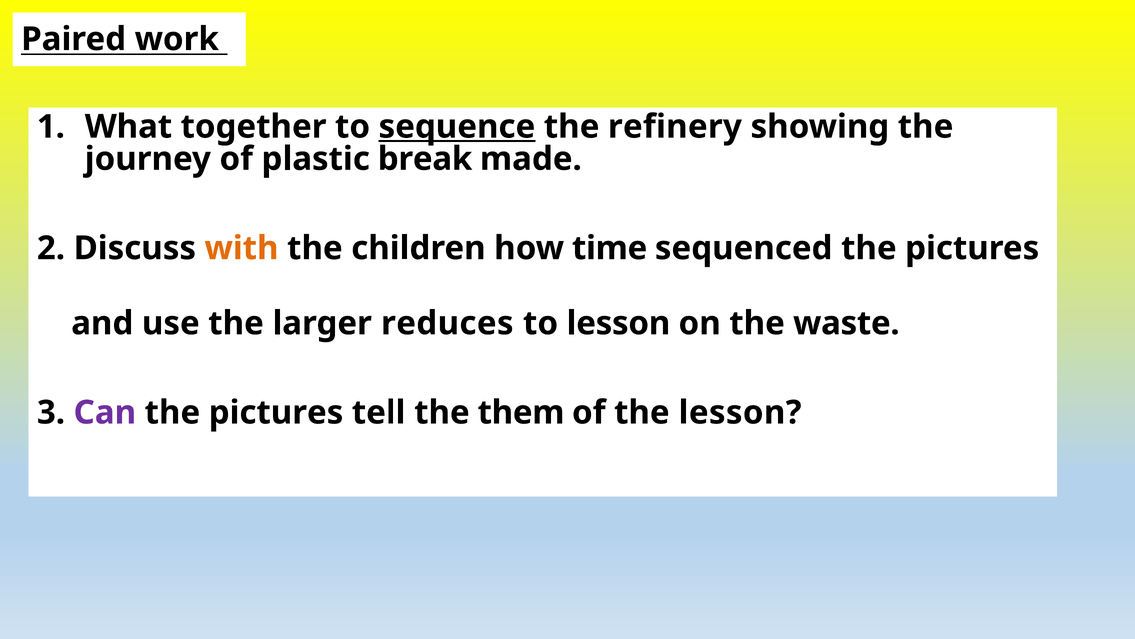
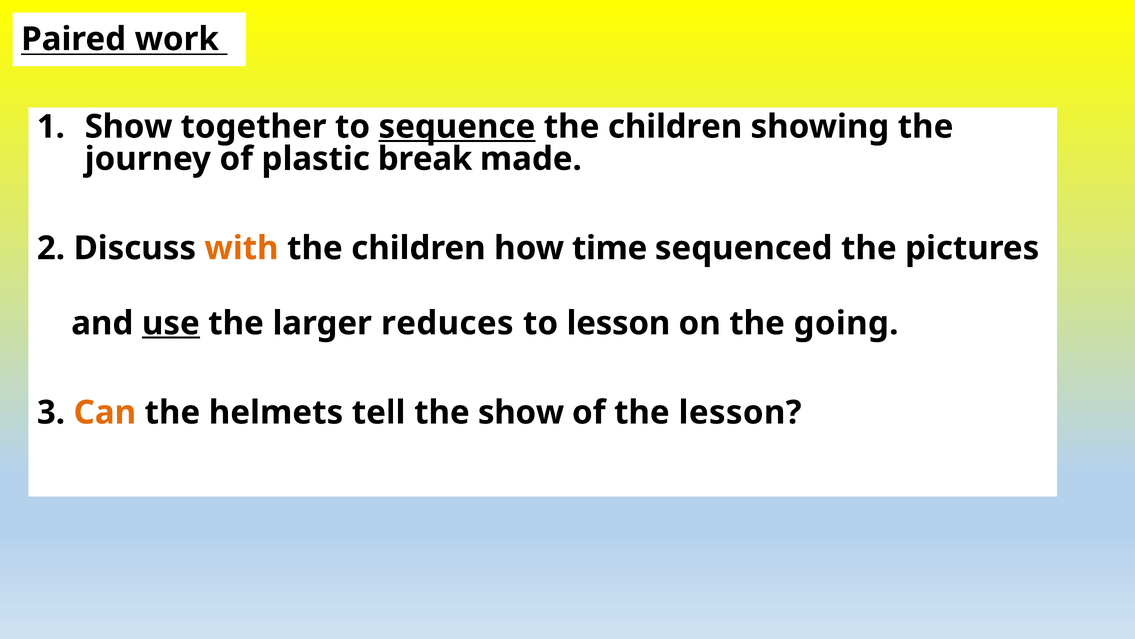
What at (128, 127): What -> Show
refinery at (675, 127): refinery -> children
use underline: none -> present
waste: waste -> going
Can colour: purple -> orange
pictures at (276, 412): pictures -> helmets
the them: them -> show
